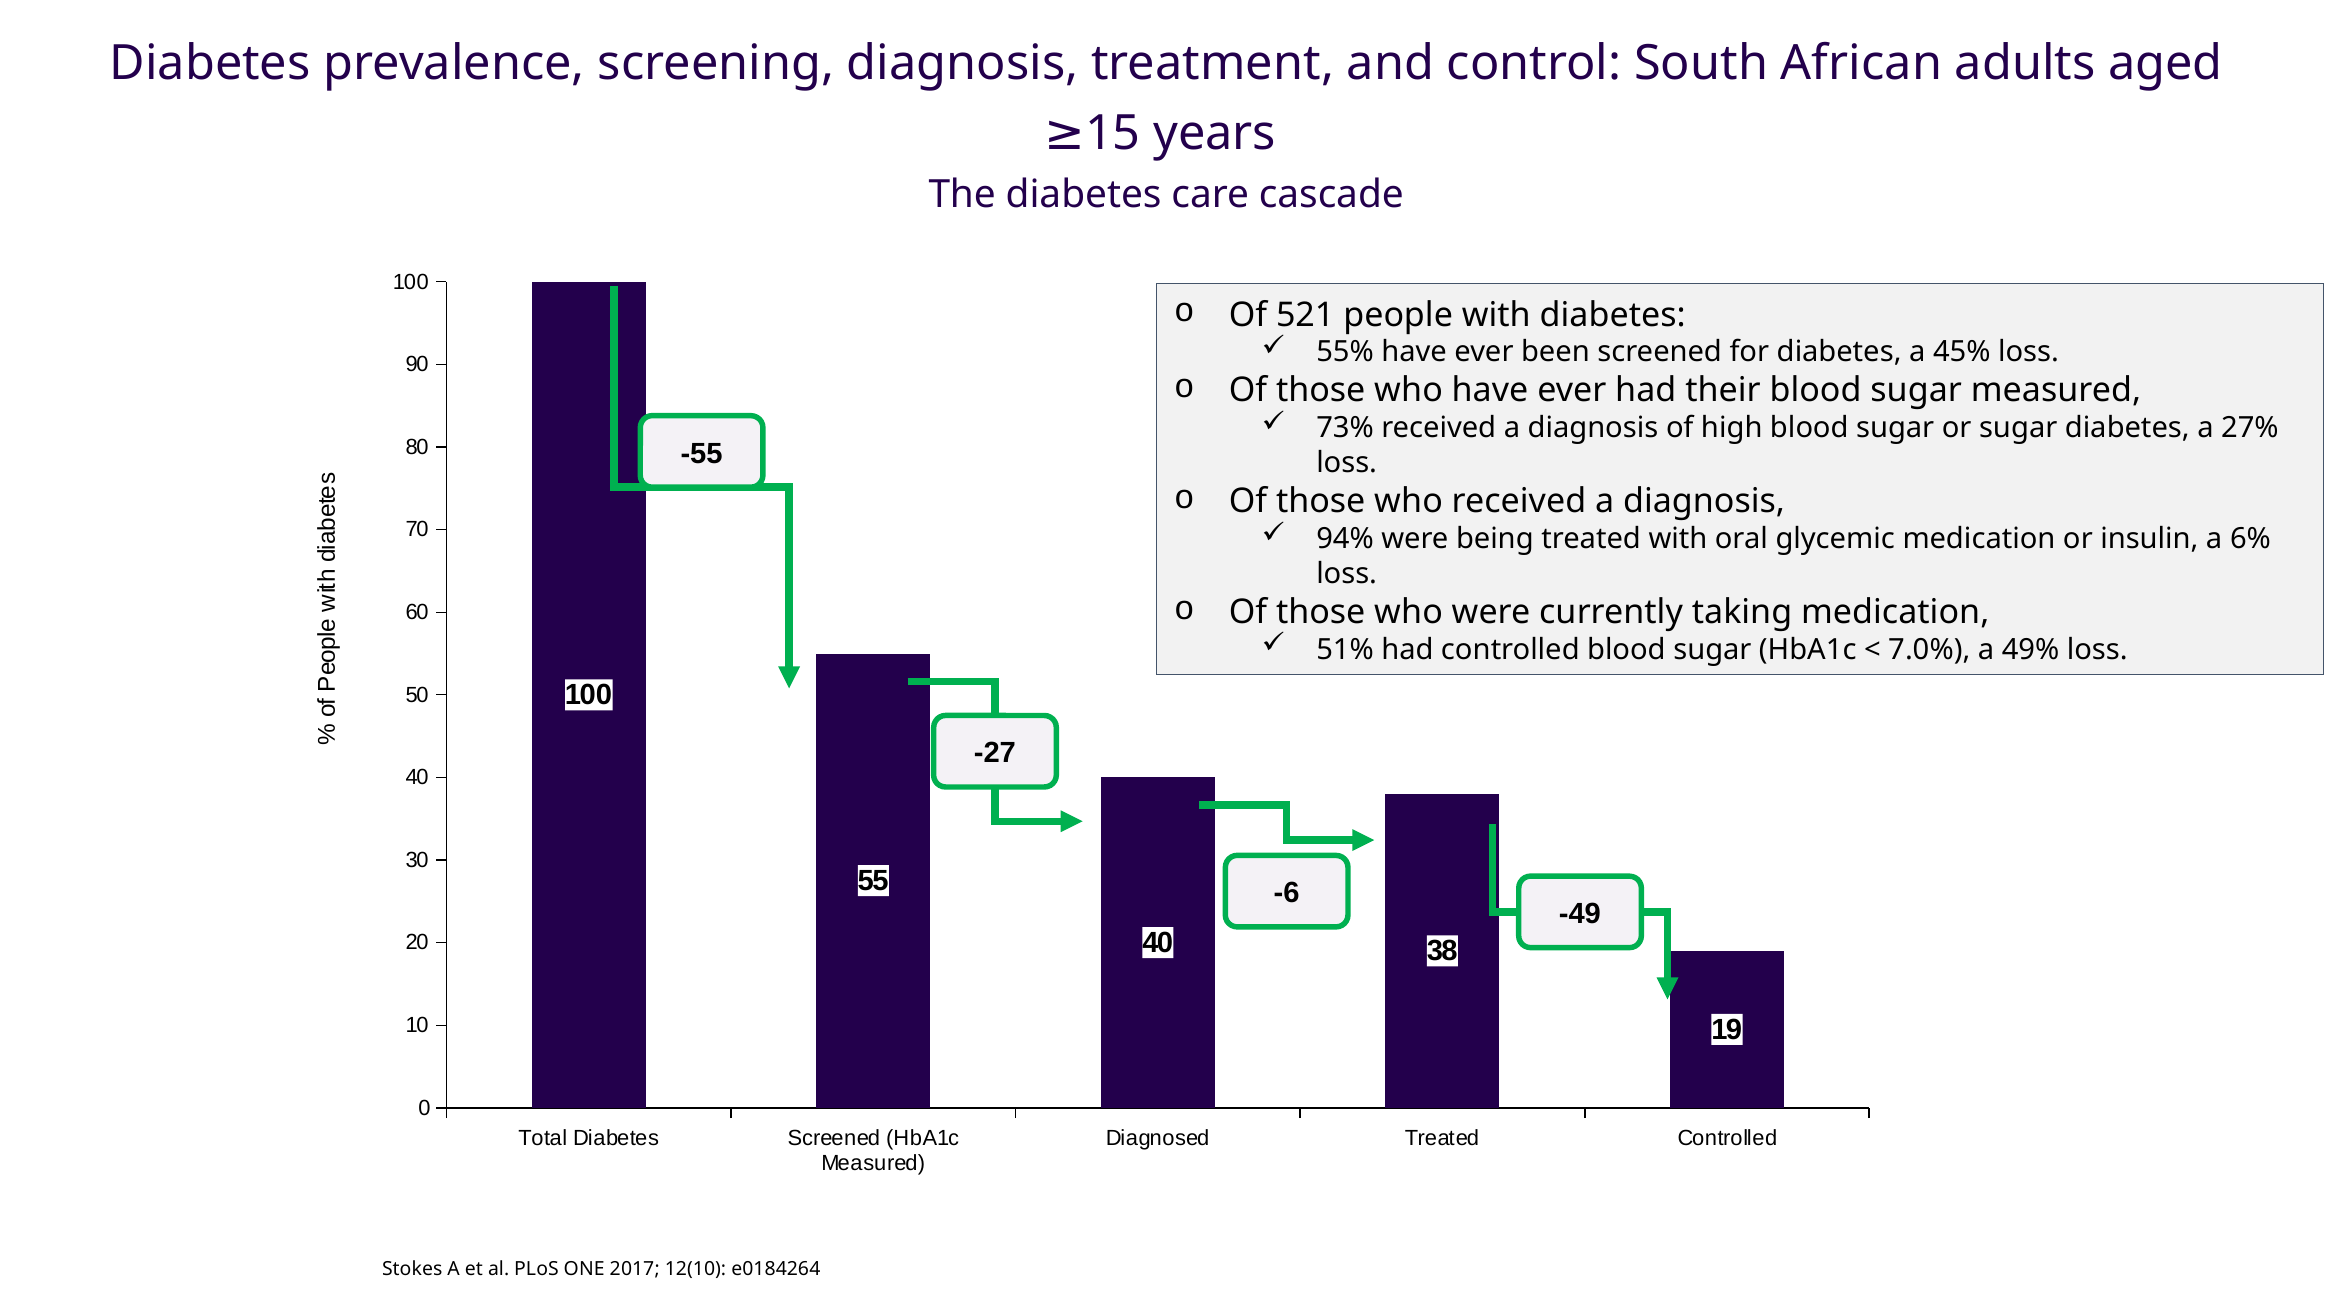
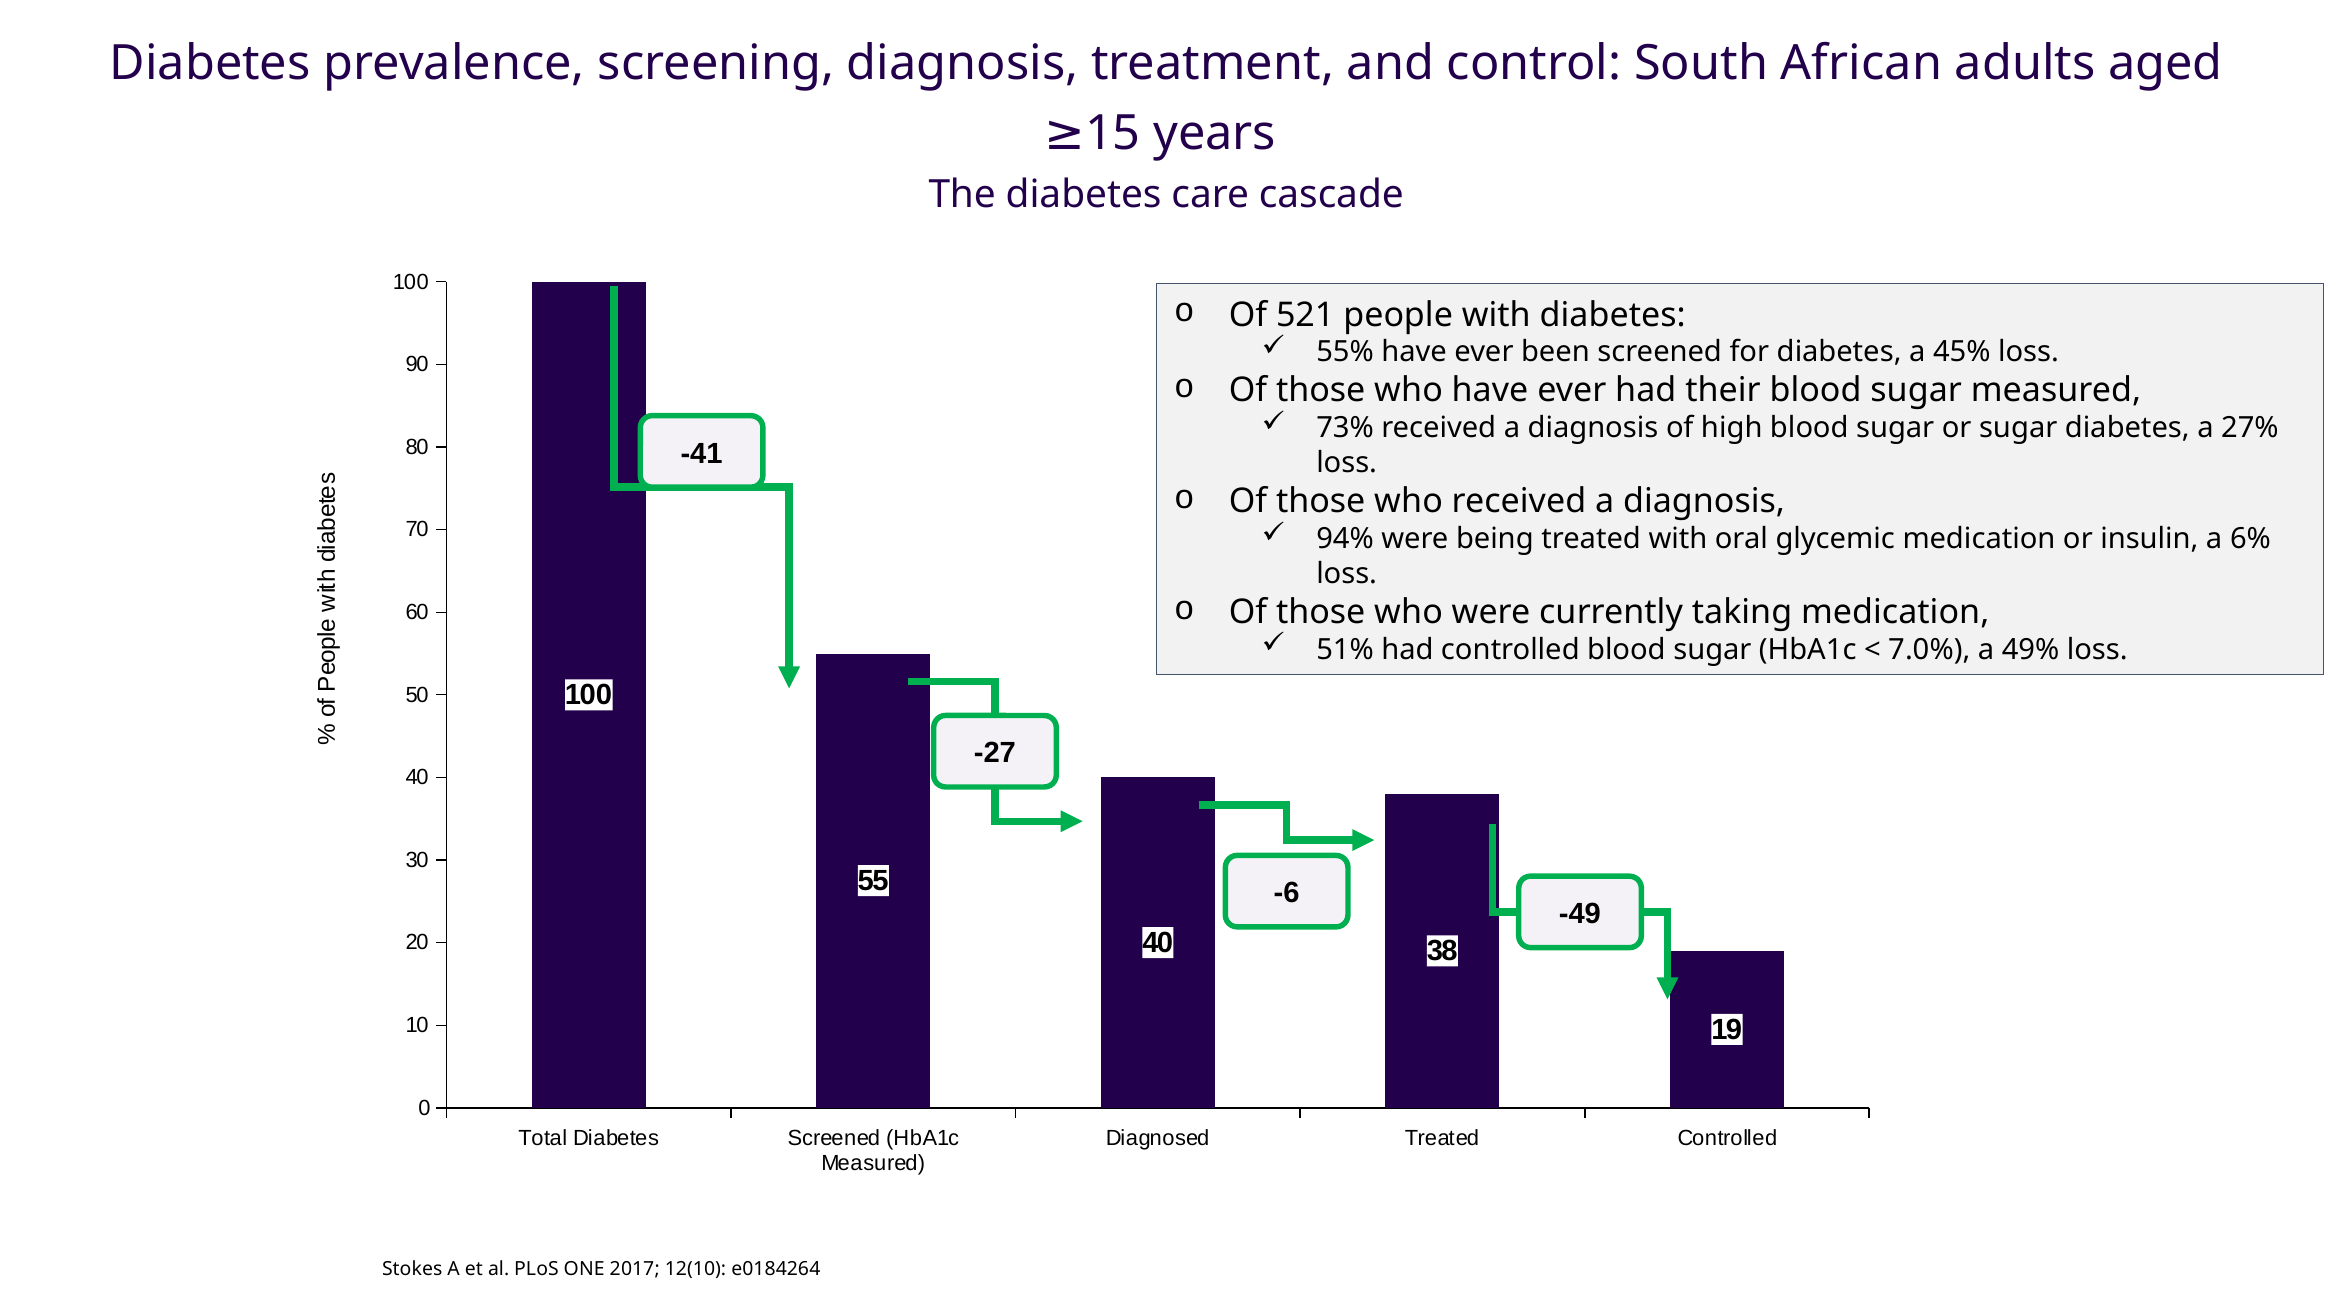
-55: -55 -> -41
